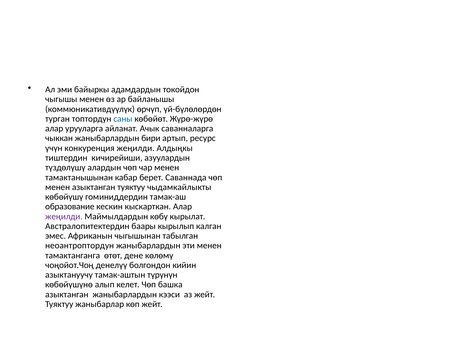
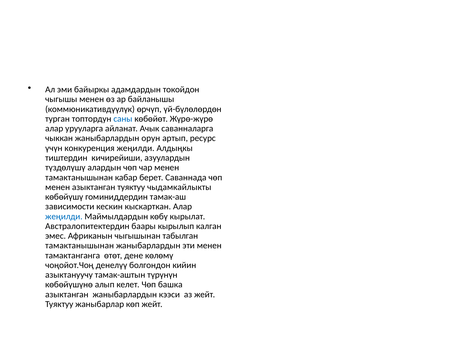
бири: бири -> орун
образование: образование -> зависимости
жеңилди at (64, 216) colour: purple -> blue
неоантроптордун at (80, 246): неоантроптордун -> тамактанышынан
